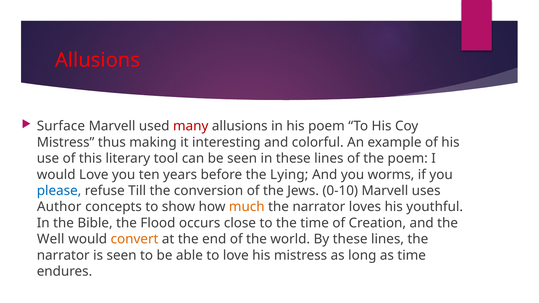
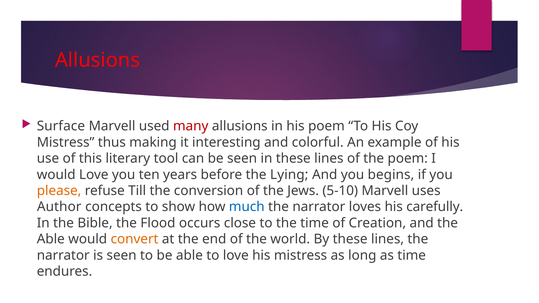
worms: worms -> begins
please colour: blue -> orange
0-10: 0-10 -> 5-10
much colour: orange -> blue
youthful: youthful -> carefully
Well at (51, 239): Well -> Able
